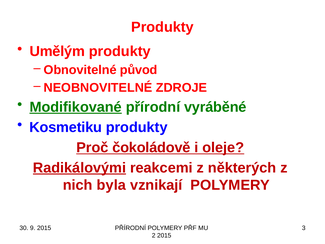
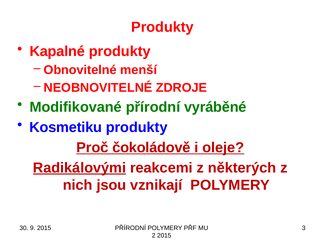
Umělým: Umělým -> Kapalné
původ: původ -> menší
Modifikované underline: present -> none
byla: byla -> jsou
